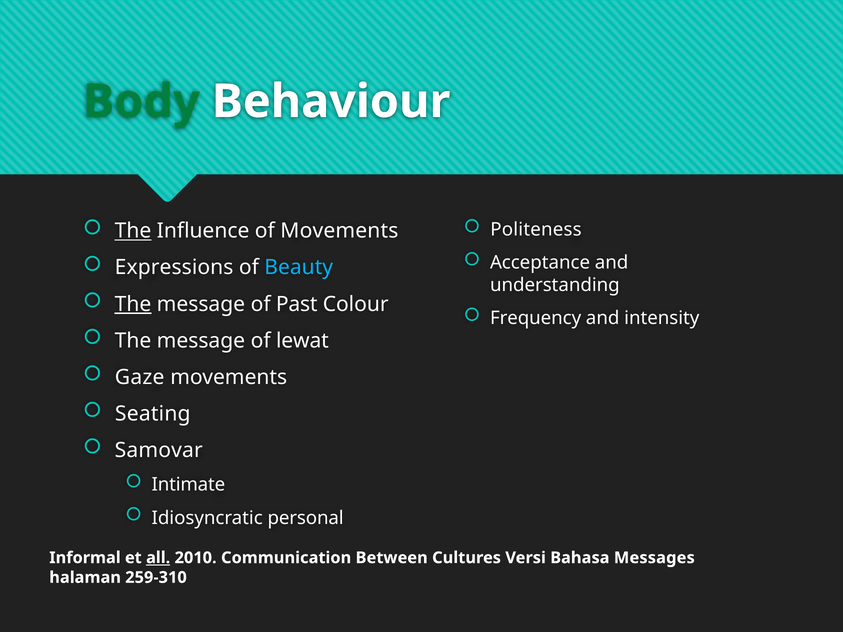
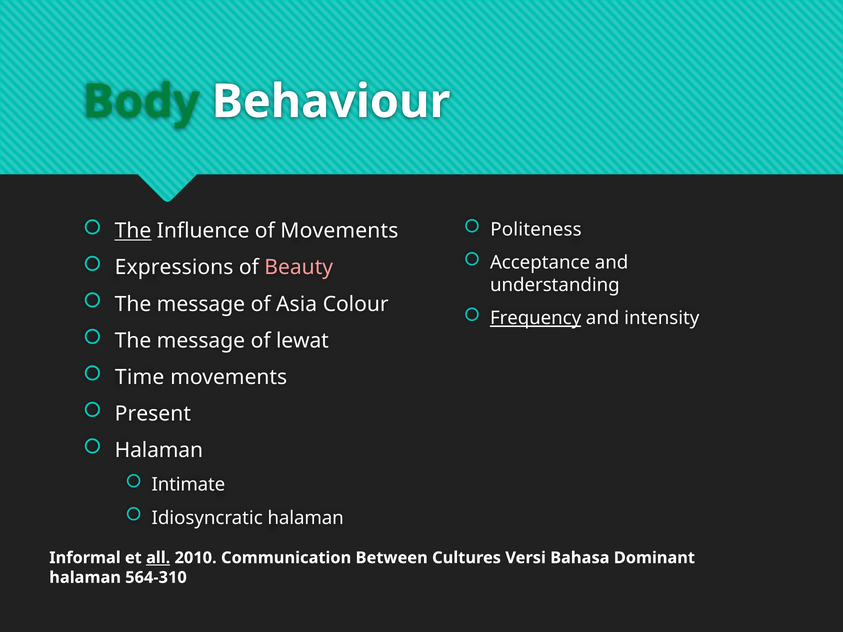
Beauty colour: light blue -> pink
The at (133, 304) underline: present -> none
Past: Past -> Asia
Frequency underline: none -> present
Gaze: Gaze -> Time
Seating: Seating -> Present
Samovar at (159, 450): Samovar -> Halaman
Idiosyncratic personal: personal -> halaman
Messages: Messages -> Dominant
259-310: 259-310 -> 564-310
